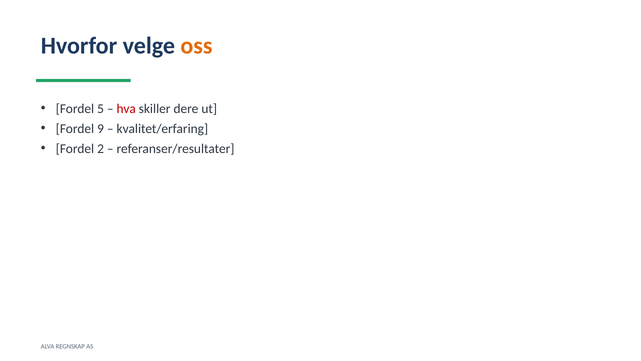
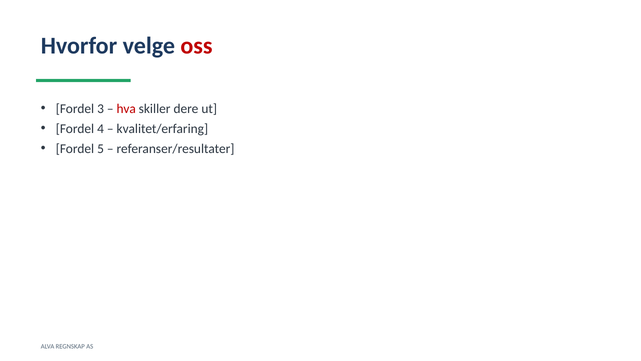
oss colour: orange -> red
5: 5 -> 3
9: 9 -> 4
2: 2 -> 5
